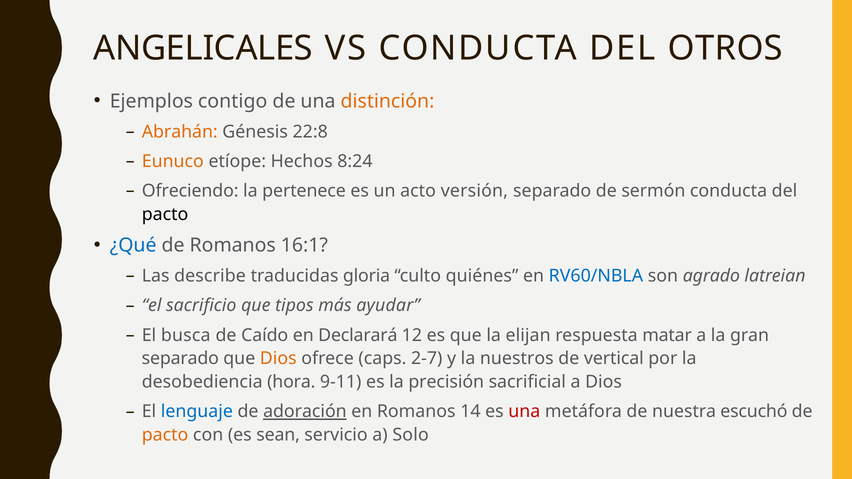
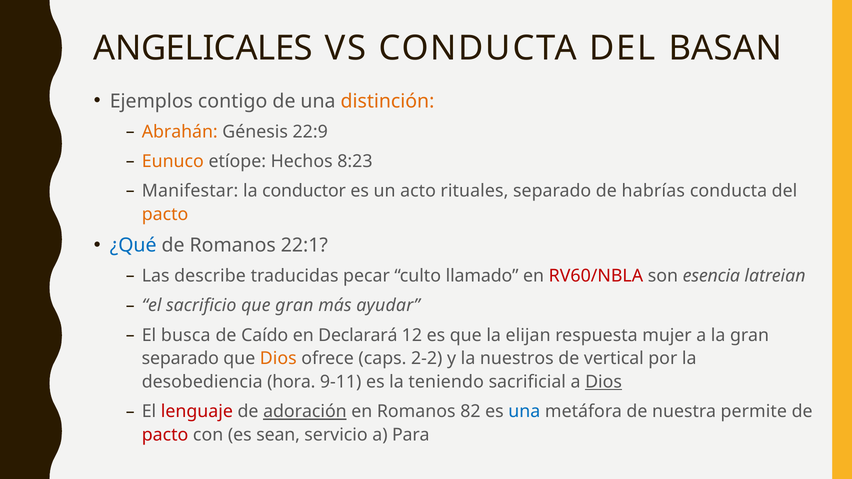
OTROS: OTROS -> BASAN
22:8: 22:8 -> 22:9
8:24: 8:24 -> 8:23
Ofreciendo: Ofreciendo -> Manifestar
pertenece: pertenece -> conductor
versión: versión -> rituales
sermón: sermón -> habrías
pacto at (165, 214) colour: black -> orange
16:1: 16:1 -> 22:1
gloria: gloria -> pecar
quiénes: quiénes -> llamado
RV60/NBLA colour: blue -> red
agrado: agrado -> esencia
que tipos: tipos -> gran
matar: matar -> mujer
2-7: 2-7 -> 2-2
precisión: precisión -> teniendo
Dios at (604, 382) underline: none -> present
lenguaje colour: blue -> red
14: 14 -> 82
una at (524, 412) colour: red -> blue
escuchó: escuchó -> permite
pacto at (165, 435) colour: orange -> red
Solo: Solo -> Para
